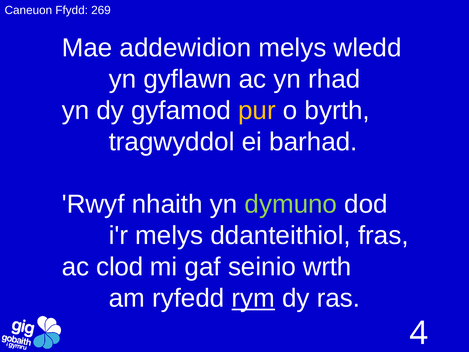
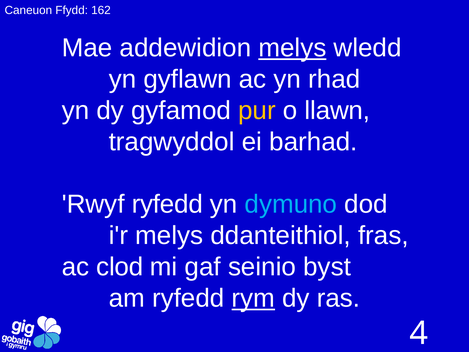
269: 269 -> 162
melys at (292, 48) underline: none -> present
byrth: byrth -> llawn
Rwyf nhaith: nhaith -> ryfedd
dymuno colour: light green -> light blue
wrth: wrth -> byst
